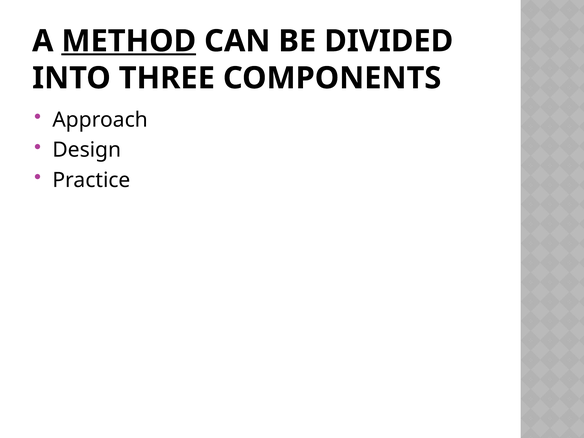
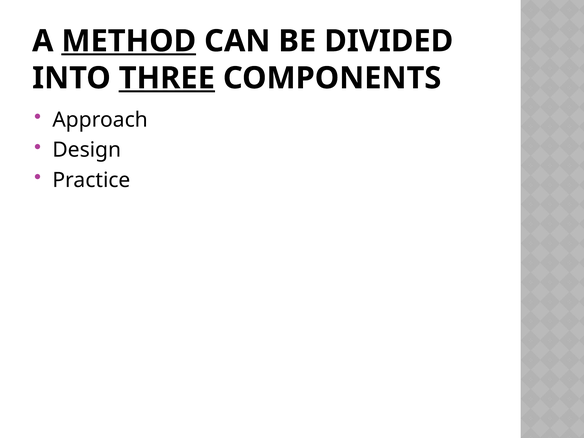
THREE underline: none -> present
